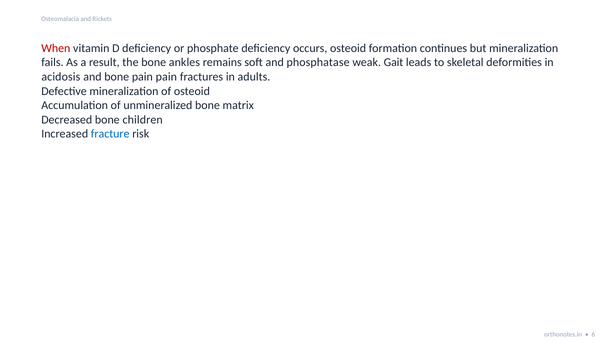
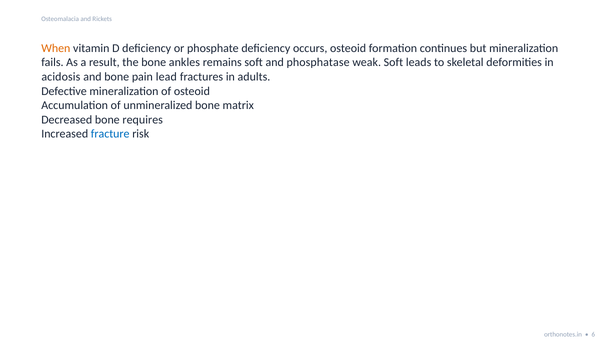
When colour: red -> orange
weak Gait: Gait -> Soft
pain pain: pain -> lead
children: children -> requires
